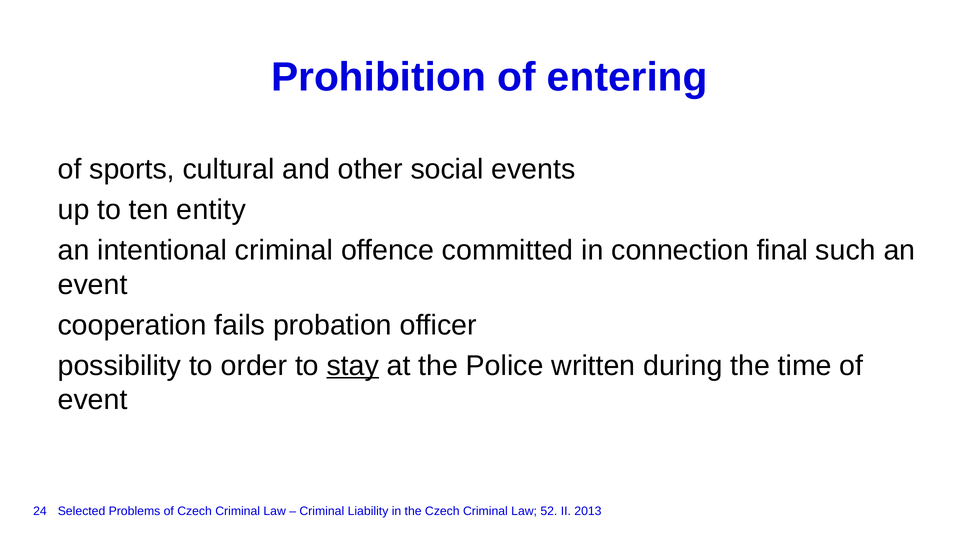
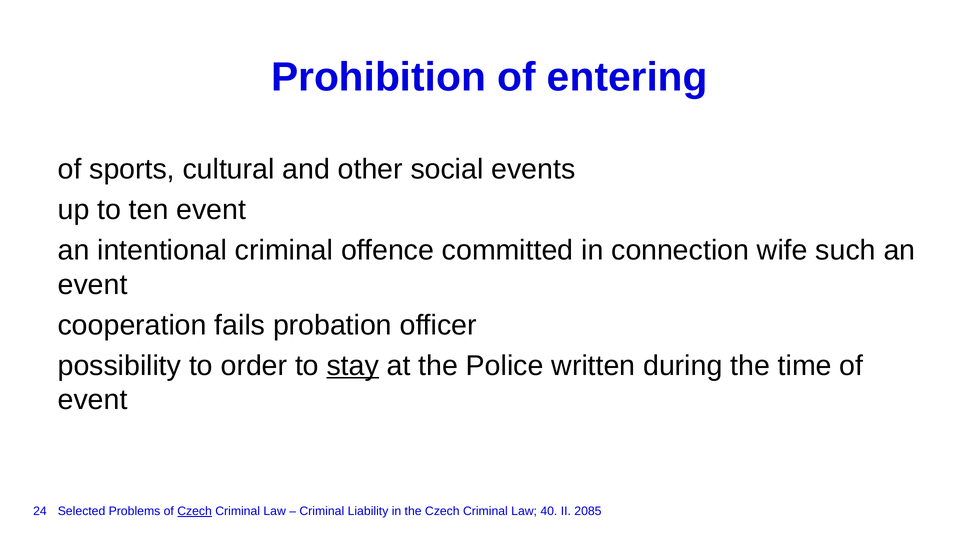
ten entity: entity -> event
final: final -> wife
Czech at (195, 511) underline: none -> present
52: 52 -> 40
2013: 2013 -> 2085
